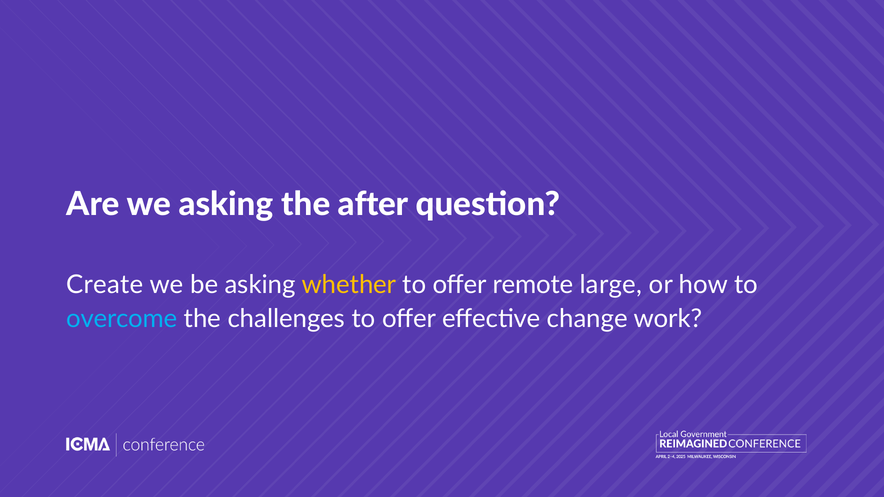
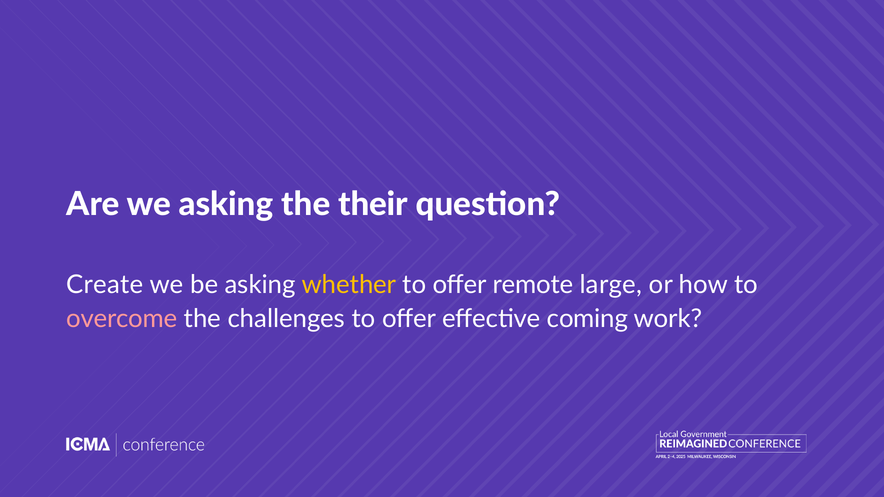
after: after -> their
overcome colour: light blue -> pink
change: change -> coming
